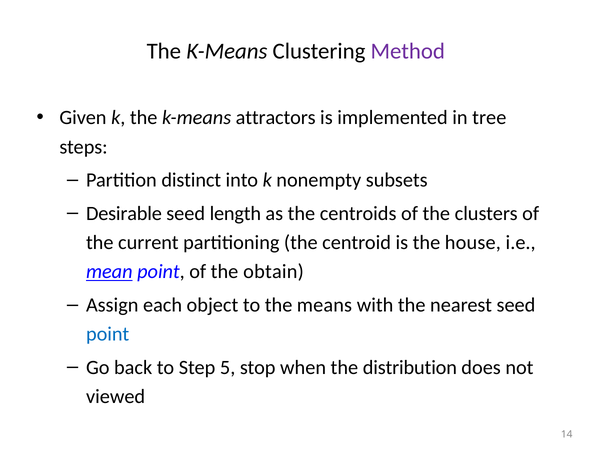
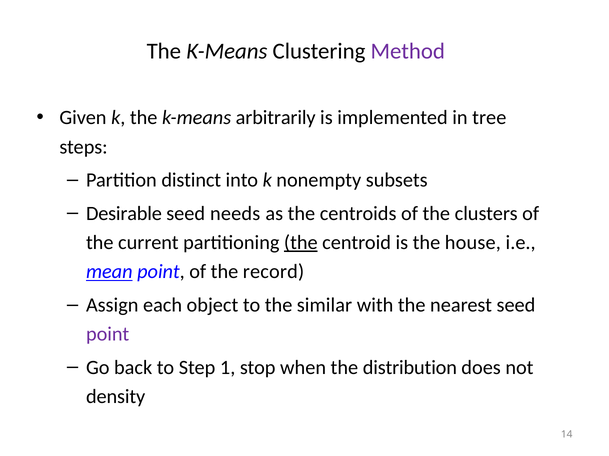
attractors: attractors -> arbitrarily
length: length -> needs
the at (301, 243) underline: none -> present
obtain: obtain -> record
means: means -> similar
point at (108, 335) colour: blue -> purple
5: 5 -> 1
viewed: viewed -> density
